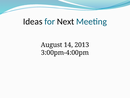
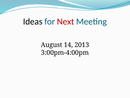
Next colour: black -> red
